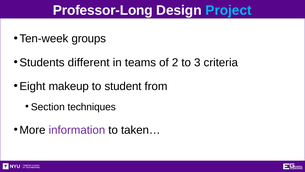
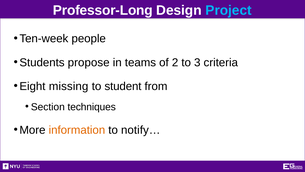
groups: groups -> people
different: different -> propose
makeup: makeup -> missing
information colour: purple -> orange
taken…: taken… -> notify…
